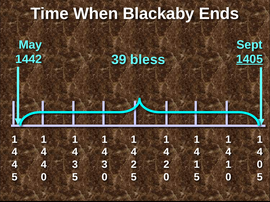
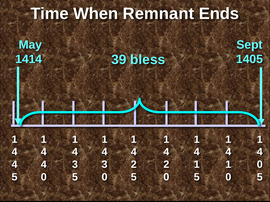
Blackaby: Blackaby -> Remnant
1442: 1442 -> 1414
1405 underline: present -> none
